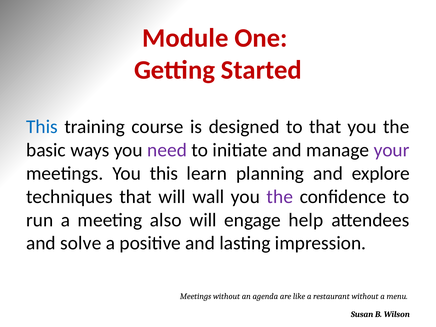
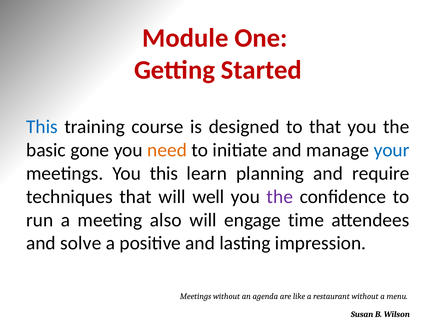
ways: ways -> gone
need colour: purple -> orange
your colour: purple -> blue
explore: explore -> require
wall: wall -> well
help: help -> time
